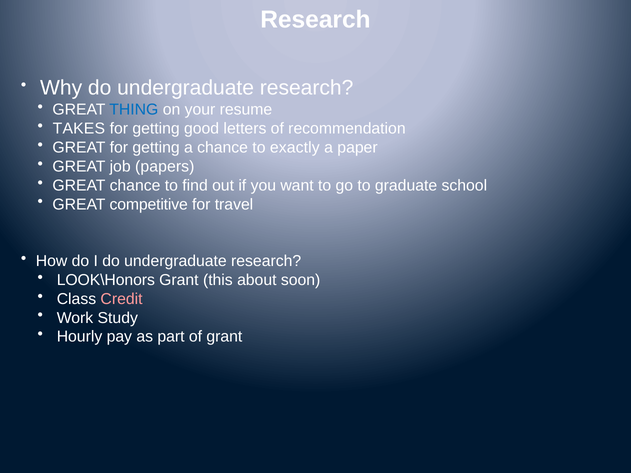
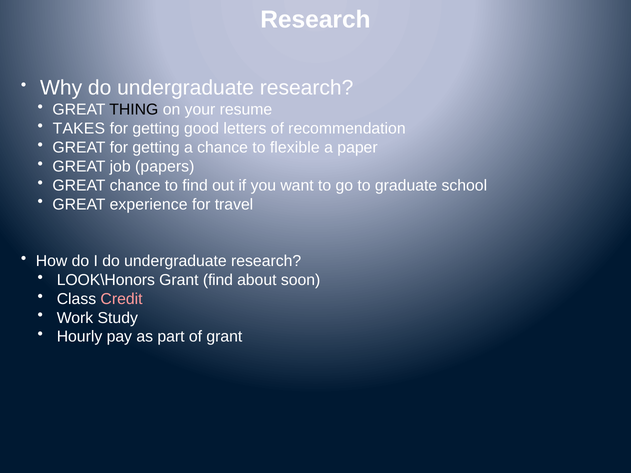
THING colour: blue -> black
exactly: exactly -> flexible
competitive: competitive -> experience
Grant this: this -> find
